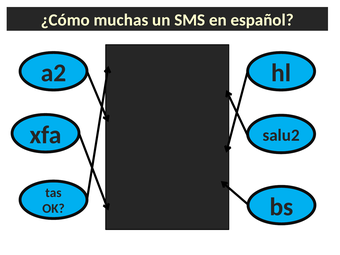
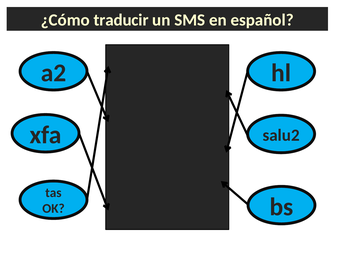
muchas: muchas -> traducir
